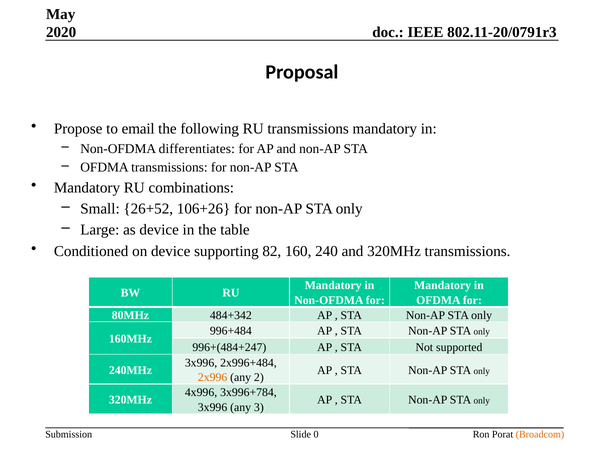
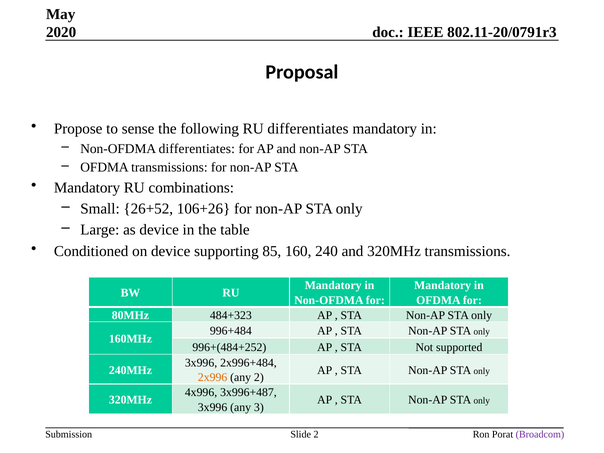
email: email -> sense
RU transmissions: transmissions -> differentiates
82: 82 -> 85
484+342: 484+342 -> 484+323
996+(484+247: 996+(484+247 -> 996+(484+252
3x996+784: 3x996+784 -> 3x996+487
Slide 0: 0 -> 2
Broadcom colour: orange -> purple
